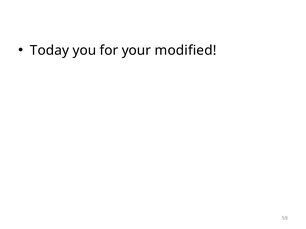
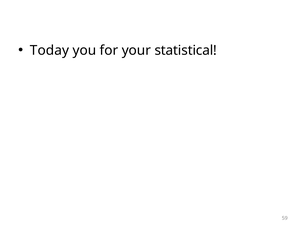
modified: modified -> statistical
